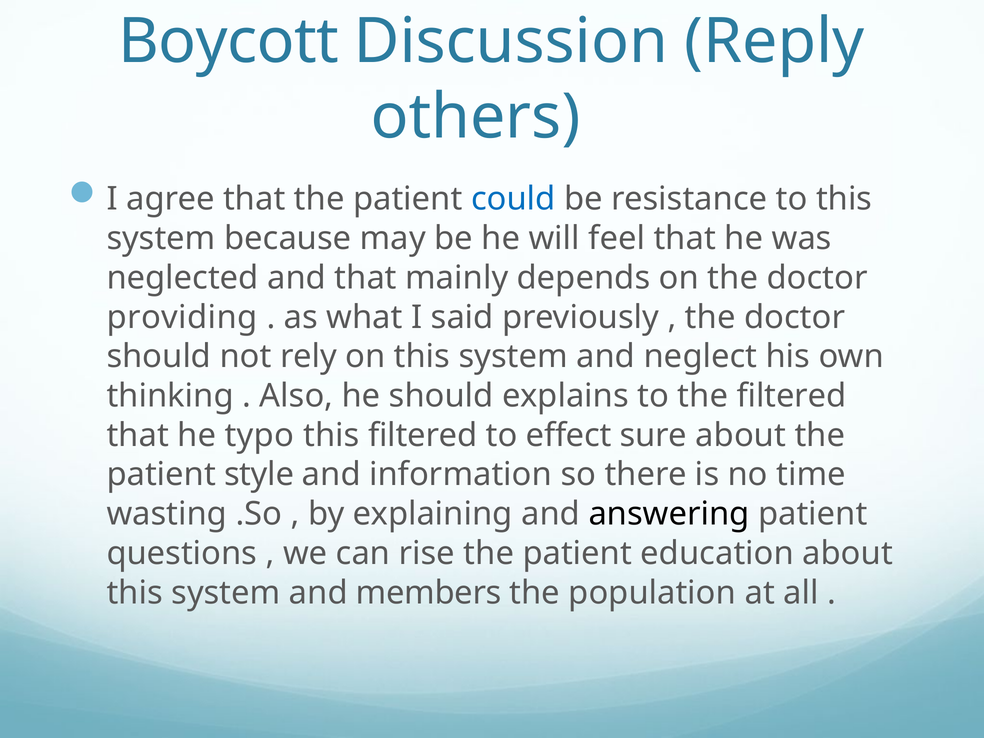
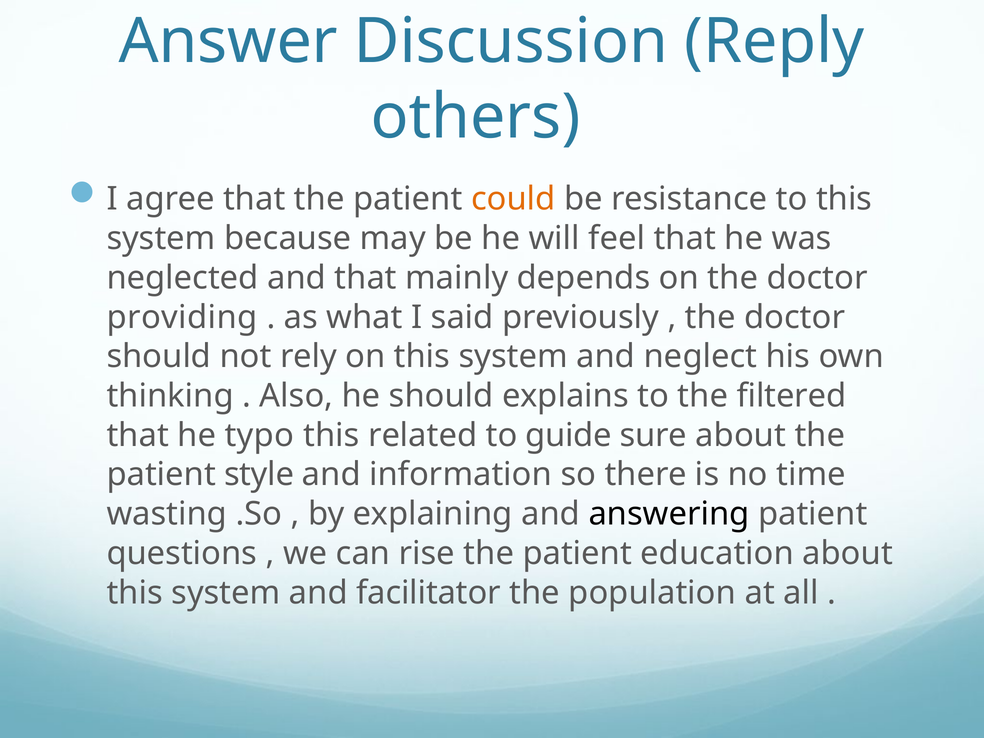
Boycott: Boycott -> Answer
could colour: blue -> orange
this filtered: filtered -> related
effect: effect -> guide
members: members -> facilitator
